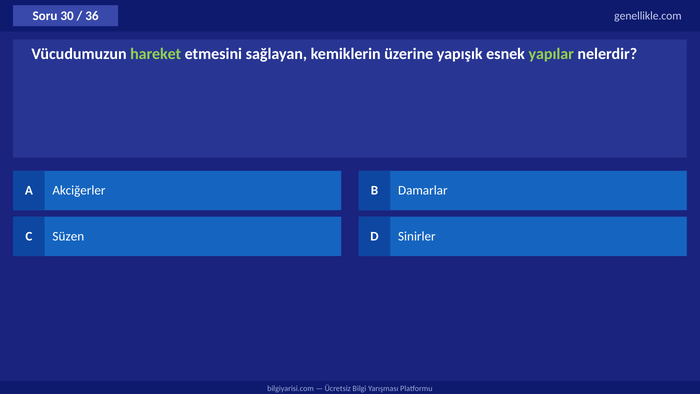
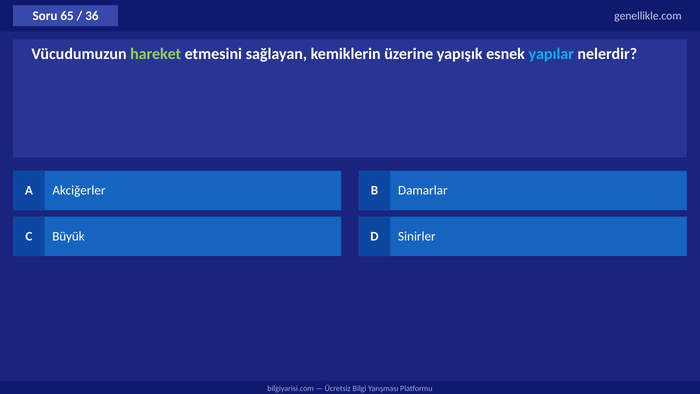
30: 30 -> 65
yapılar colour: light green -> light blue
Süzen: Süzen -> Büyük
